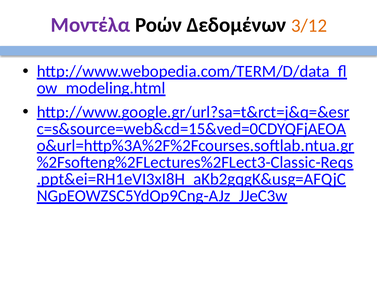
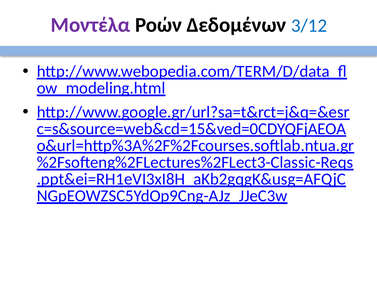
3/12 colour: orange -> blue
